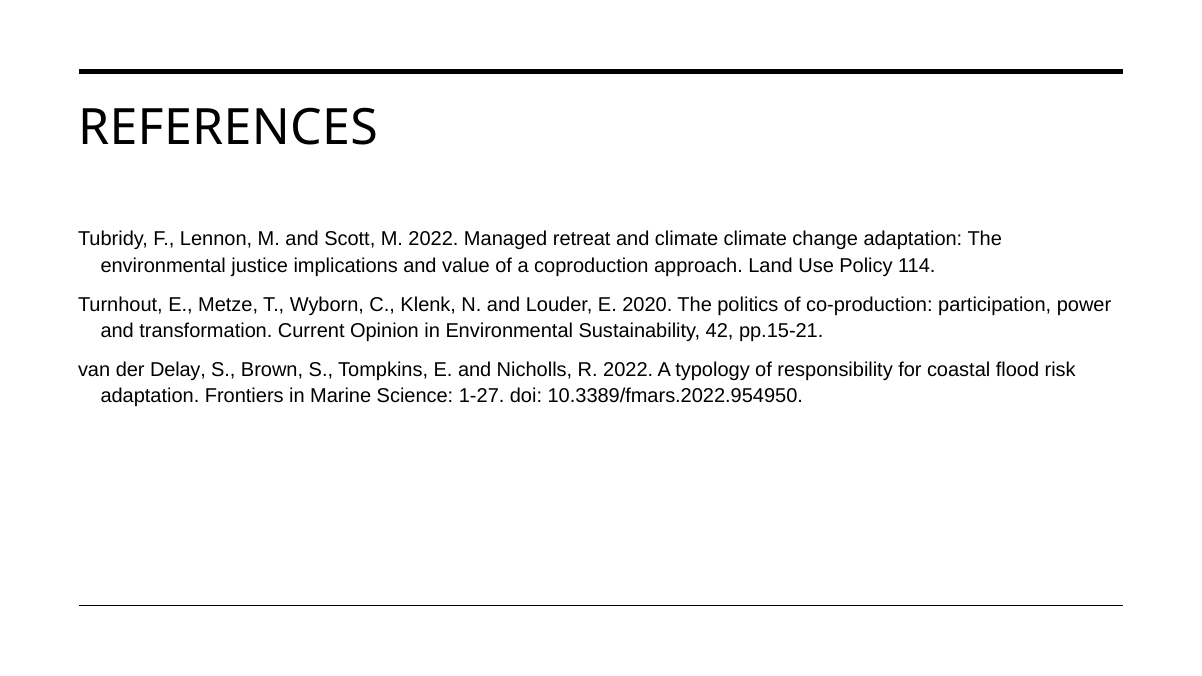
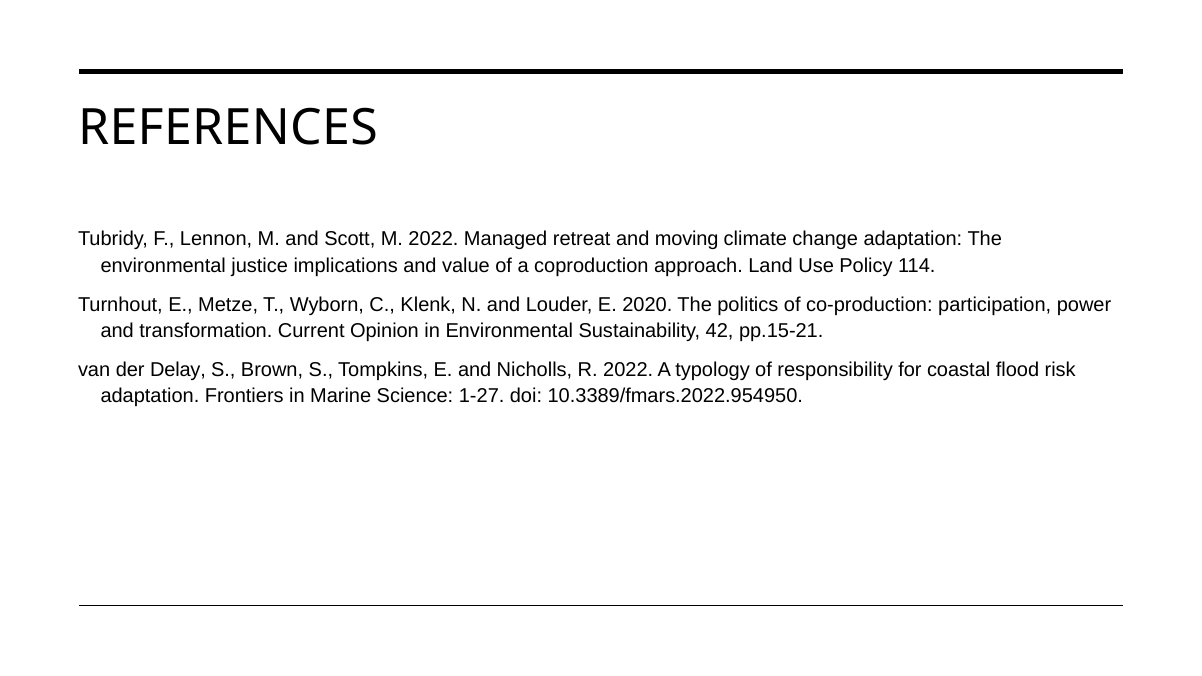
and climate: climate -> moving
